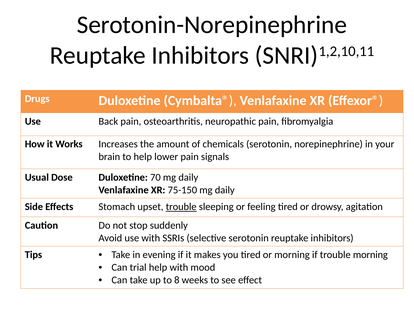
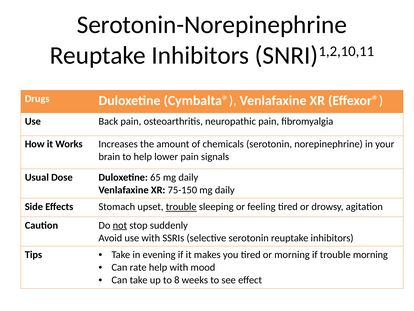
70: 70 -> 65
not underline: none -> present
trial: trial -> rate
